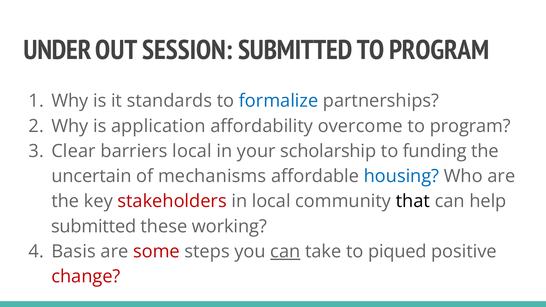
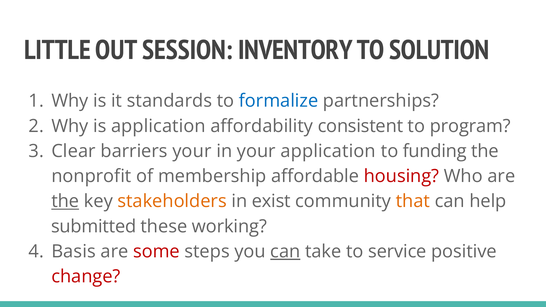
UNDER: UNDER -> LITTLE
SESSION SUBMITTED: SUBMITTED -> INVENTORY
PROGRAM at (439, 50): PROGRAM -> SOLUTION
overcome: overcome -> consistent
barriers local: local -> your
your scholarship: scholarship -> application
uncertain: uncertain -> nonprofit
mechanisms: mechanisms -> membership
housing colour: blue -> red
the at (65, 201) underline: none -> present
stakeholders colour: red -> orange
in local: local -> exist
that colour: black -> orange
piqued: piqued -> service
